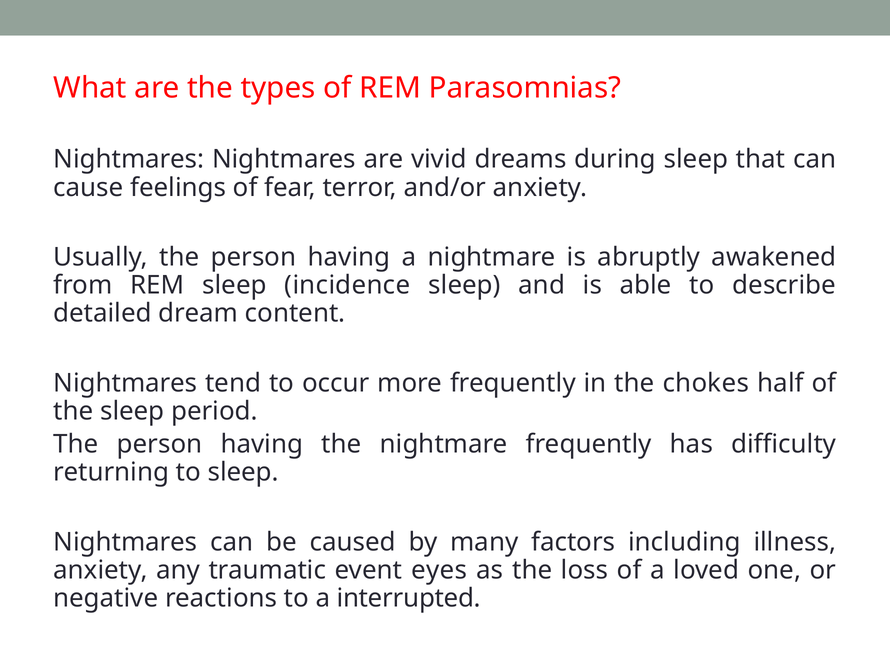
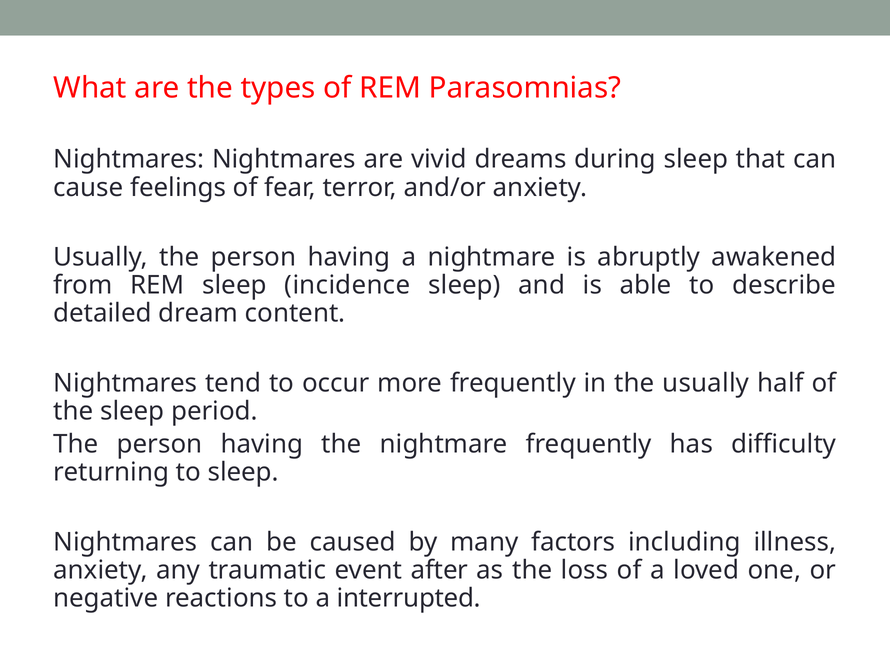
the chokes: chokes -> usually
eyes: eyes -> after
